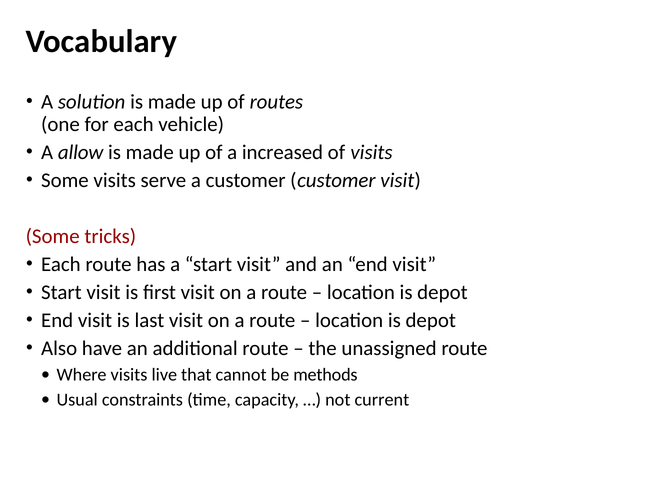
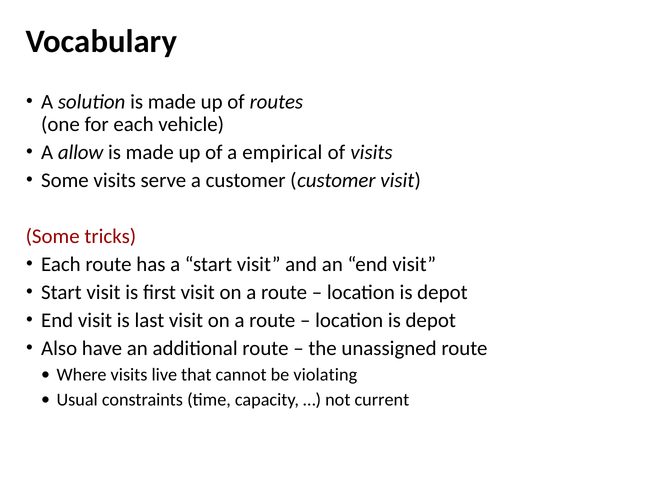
increased: increased -> empirical
methods: methods -> violating
